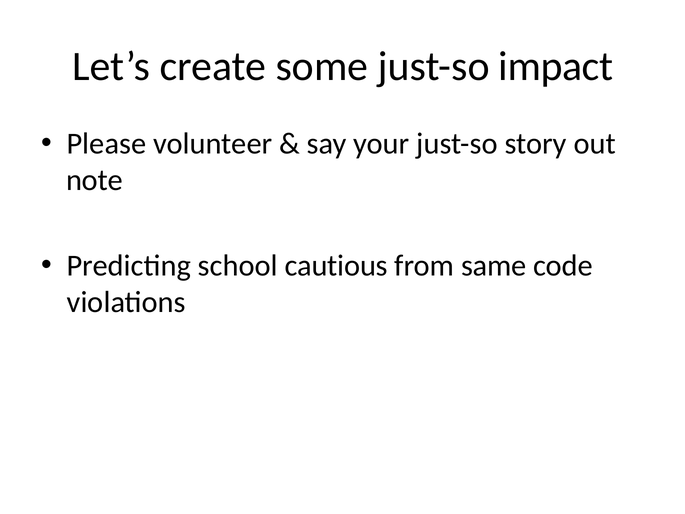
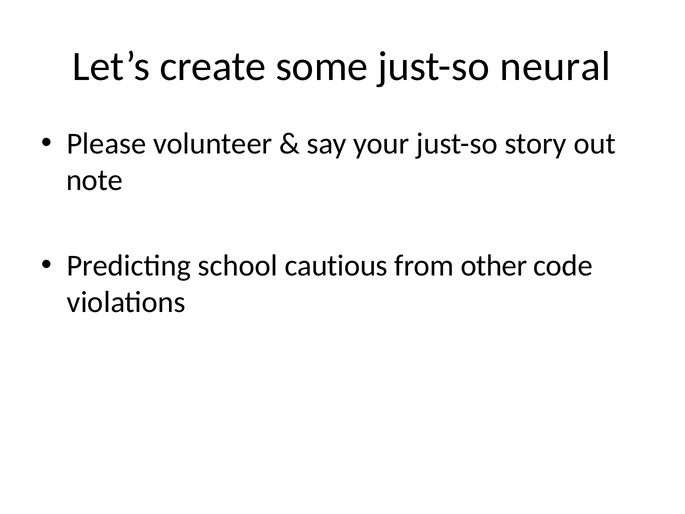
impact: impact -> neural
same: same -> other
